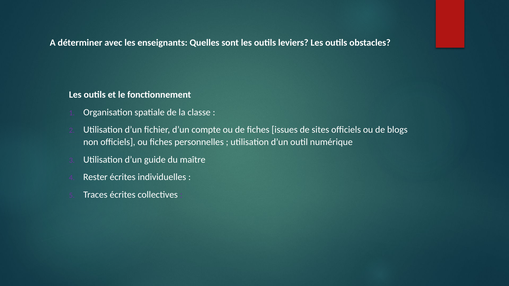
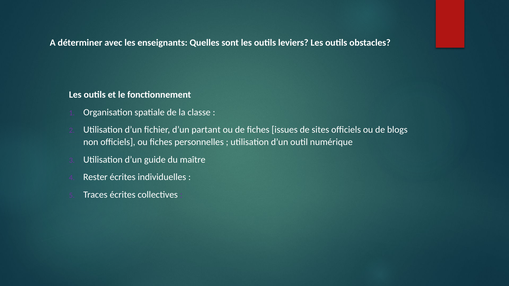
compte: compte -> partant
